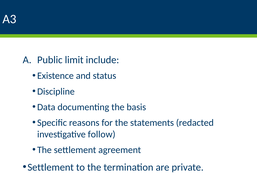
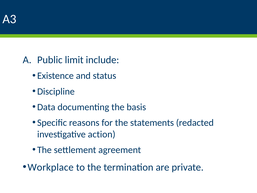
follow: follow -> action
Settlement at (51, 167): Settlement -> Workplace
